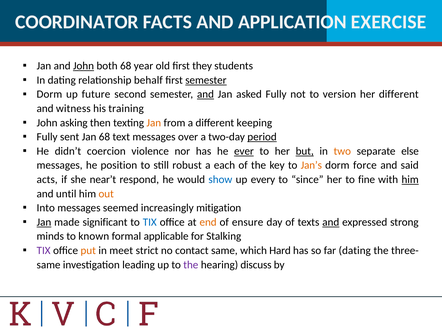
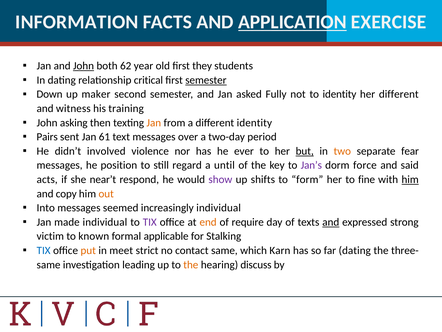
COORDINATOR: COORDINATOR -> INFORMATION
APPLICATION underline: none -> present
both 68: 68 -> 62
behalf: behalf -> critical
Dorm at (49, 94): Dorm -> Down
future: future -> maker
and at (205, 94) underline: present -> none
to version: version -> identity
different keeping: keeping -> identity
Fully at (47, 137): Fully -> Pairs
Jan 68: 68 -> 61
period underline: present -> none
coercion: coercion -> involved
ever underline: present -> none
else: else -> fear
robust: robust -> regard
each: each -> until
Jan’s colour: orange -> purple
show colour: blue -> purple
every: every -> shifts
since: since -> form
until: until -> copy
increasingly mitigation: mitigation -> individual
Jan at (44, 222) underline: present -> none
made significant: significant -> individual
TIX at (150, 222) colour: blue -> purple
ensure: ensure -> require
minds: minds -> victim
TIX at (44, 250) colour: purple -> blue
Hard: Hard -> Karn
the at (191, 264) colour: purple -> orange
